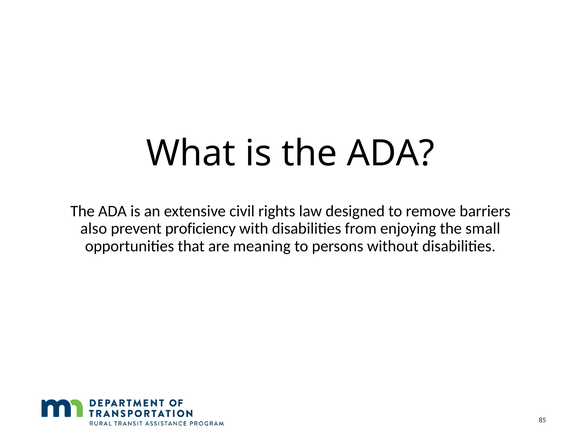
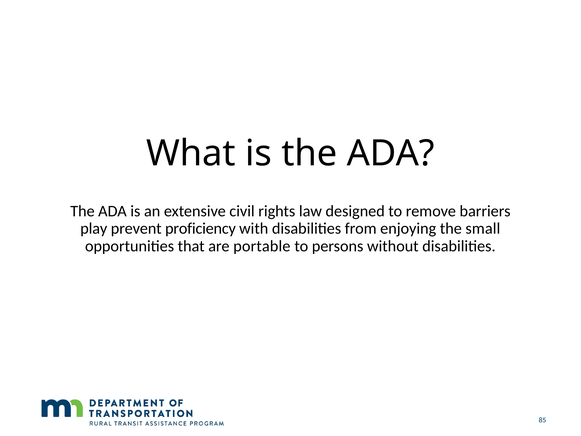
also: also -> play
meaning: meaning -> portable
